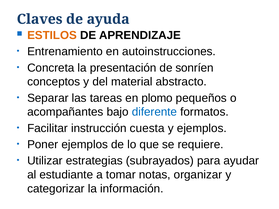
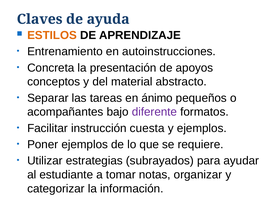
sonríen: sonríen -> apoyos
plomo: plomo -> ánimo
diferente colour: blue -> purple
